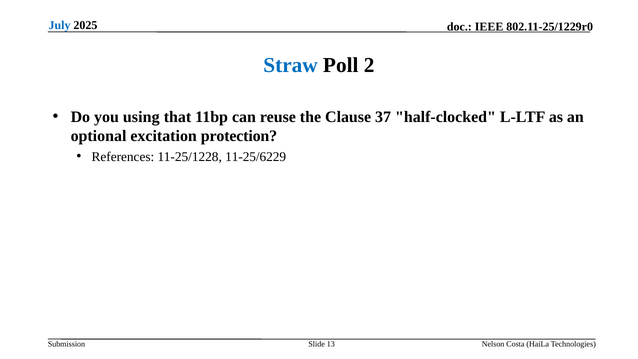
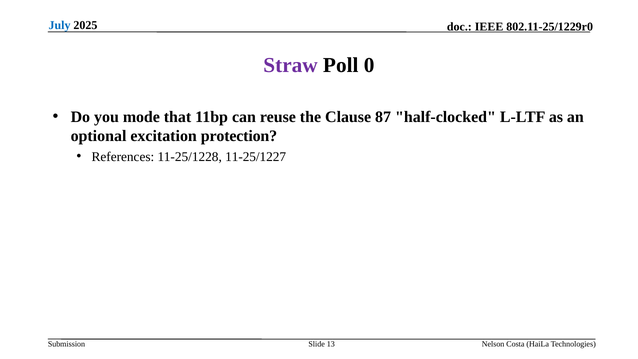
Straw colour: blue -> purple
2: 2 -> 0
using: using -> mode
37: 37 -> 87
11-25/6229: 11-25/6229 -> 11-25/1227
